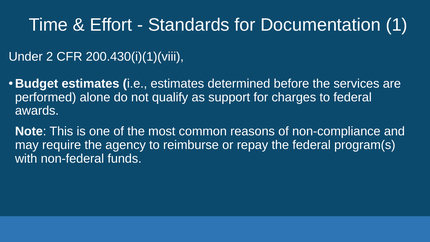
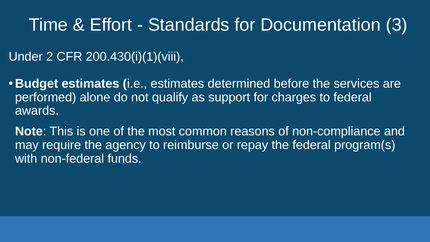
1: 1 -> 3
